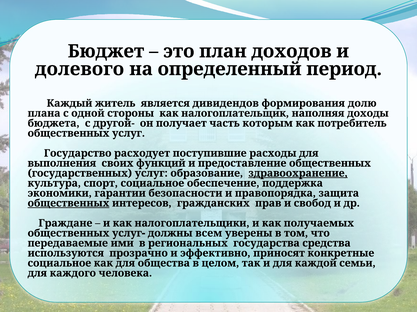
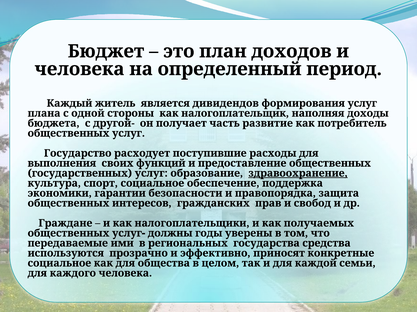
долевого at (79, 69): долевого -> человека
формирования долю: долю -> услуг
которым: которым -> развитие
общественных at (69, 204) underline: present -> none
всем: всем -> годы
